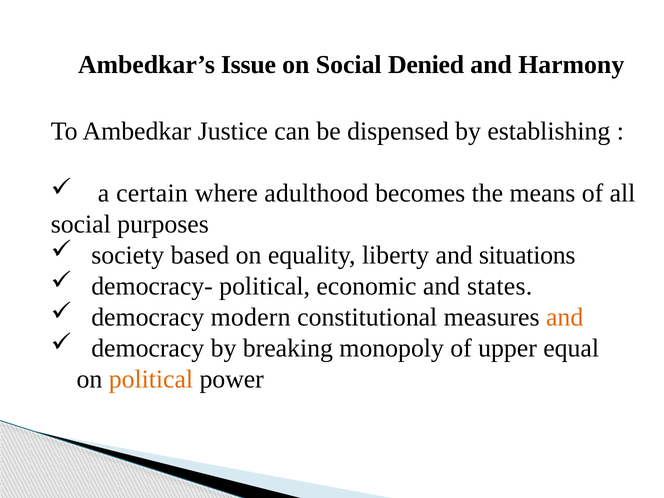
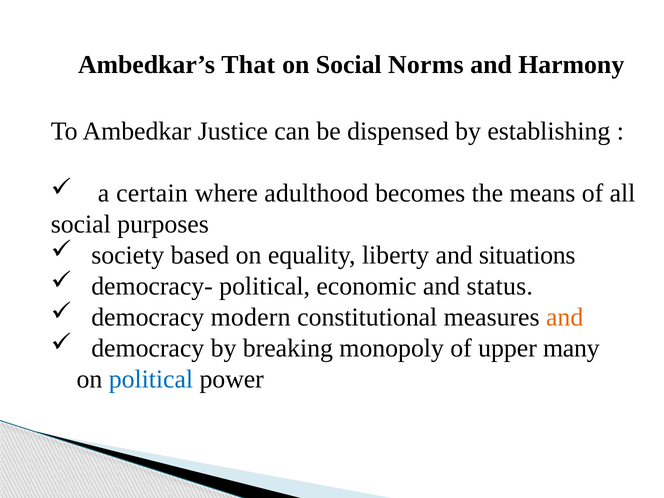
Issue: Issue -> That
Denied: Denied -> Norms
states: states -> status
equal: equal -> many
political at (151, 379) colour: orange -> blue
